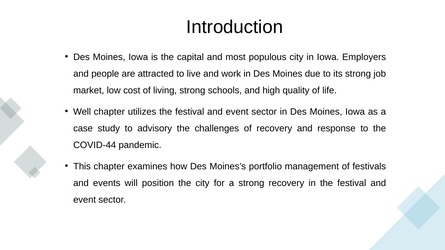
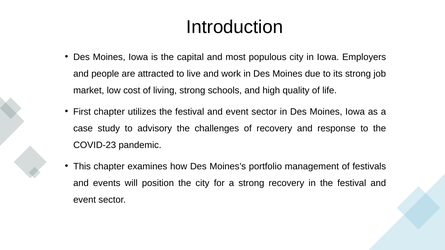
Well: Well -> First
COVID-44: COVID-44 -> COVID-23
